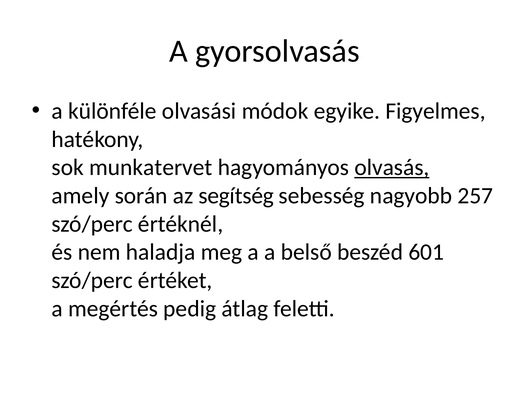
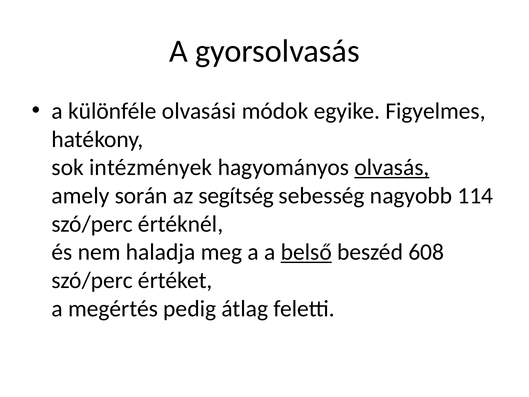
munkatervet: munkatervet -> intézmények
257: 257 -> 114
belső underline: none -> present
601: 601 -> 608
